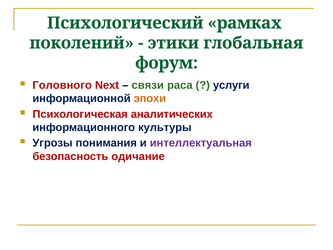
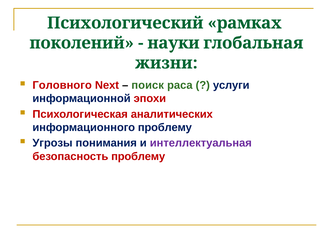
этики: этики -> науки
форум: форум -> жизни
связи: связи -> поиск
эпохи colour: orange -> red
информационного культуры: культуры -> проблему
безопасность одичание: одичание -> проблему
